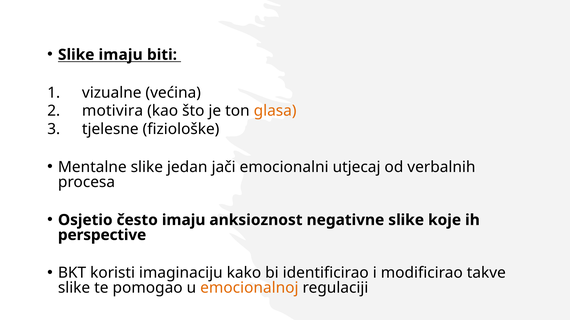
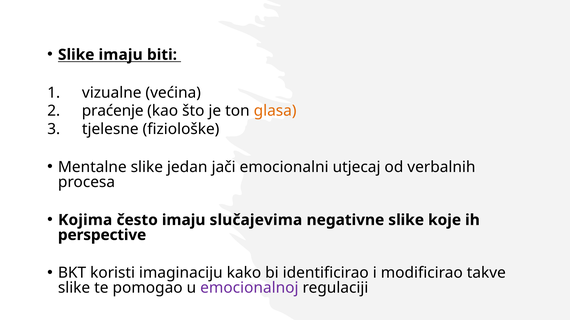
motivira: motivira -> praćenje
Osjetio: Osjetio -> Kojima
anksioznost: anksioznost -> slučajevima
emocionalnoj colour: orange -> purple
